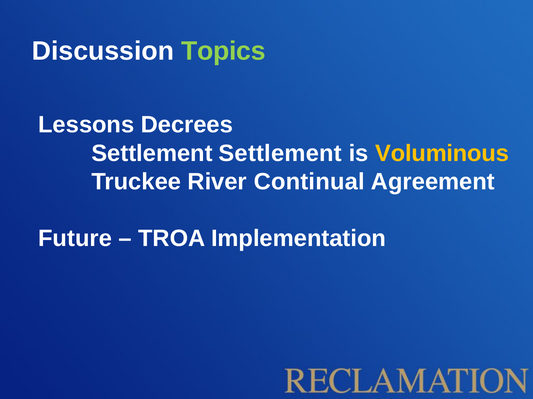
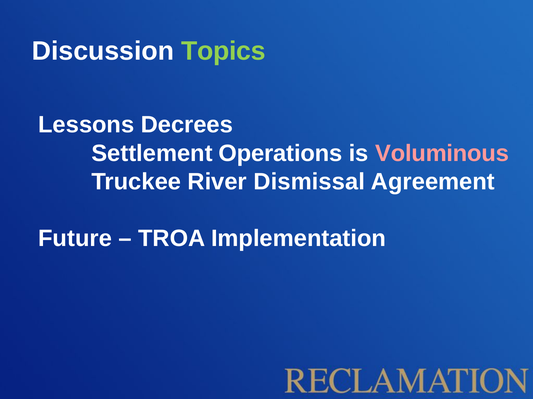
Settlement Settlement: Settlement -> Operations
Voluminous colour: yellow -> pink
Continual: Continual -> Dismissal
